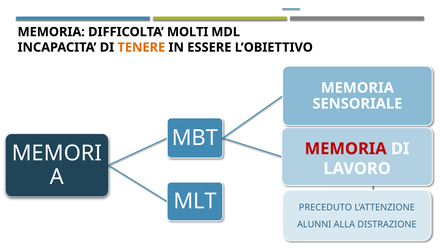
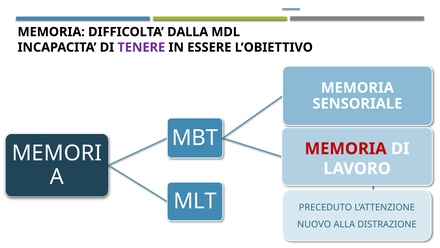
MOLTI: MOLTI -> DALLA
TENERE colour: orange -> purple
ALUNNI: ALUNNI -> NUOVO
